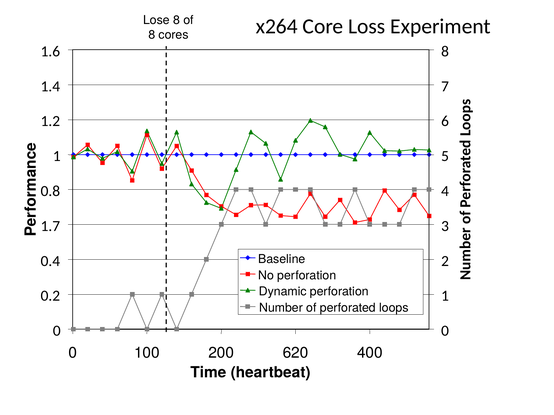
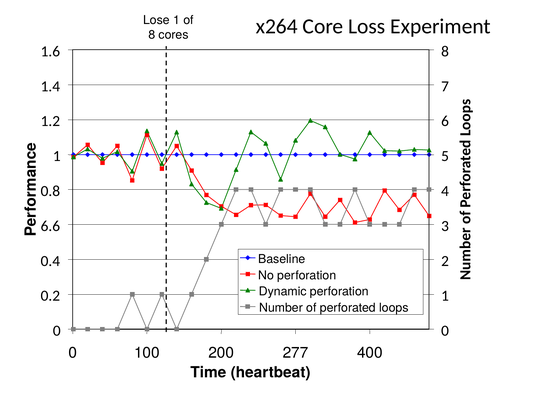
Lose 8: 8 -> 1
1.7: 1.7 -> 6.6
620: 620 -> 277
